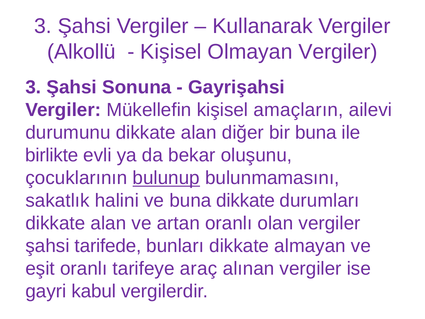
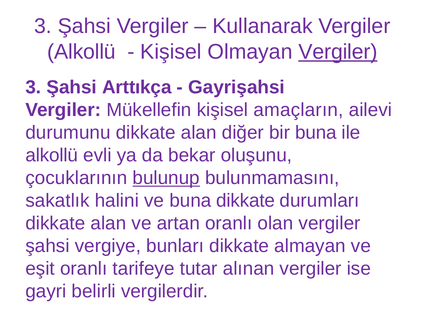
Vergiler at (338, 52) underline: none -> present
Sonuna: Sonuna -> Arttıkça
birlikte at (52, 155): birlikte -> alkollü
tarifede: tarifede -> vergiye
araç: araç -> tutar
kabul: kabul -> belirli
